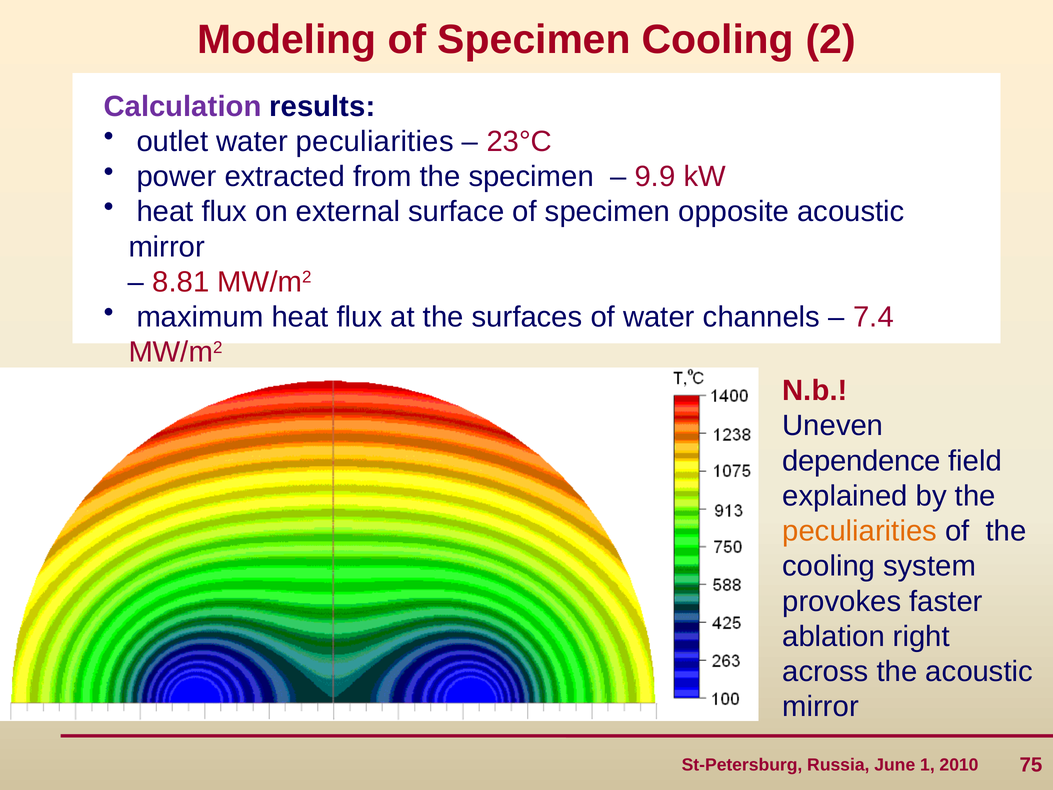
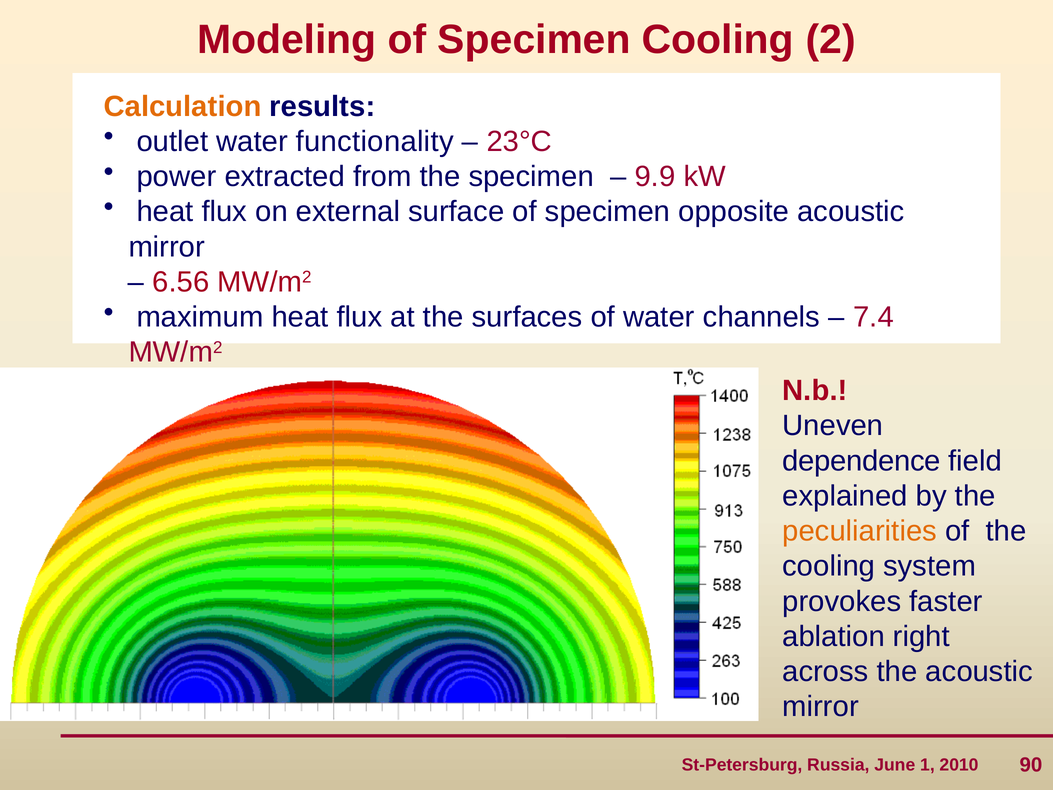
Calculation colour: purple -> orange
water peculiarities: peculiarities -> functionality
8.81: 8.81 -> 6.56
75: 75 -> 90
